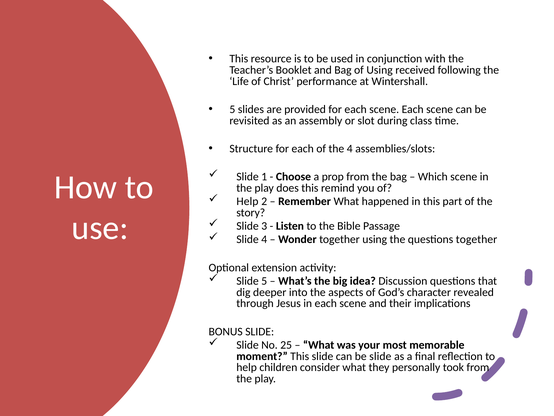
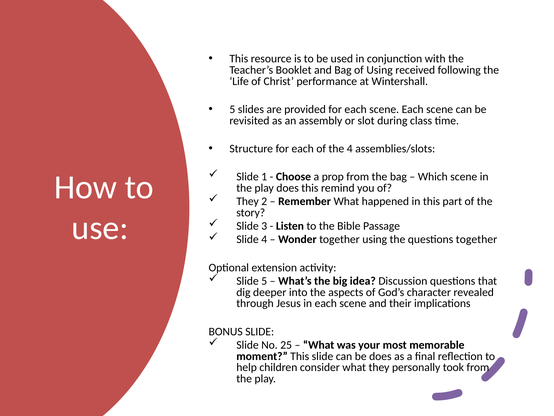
Help at (247, 201): Help -> They
be slide: slide -> does
